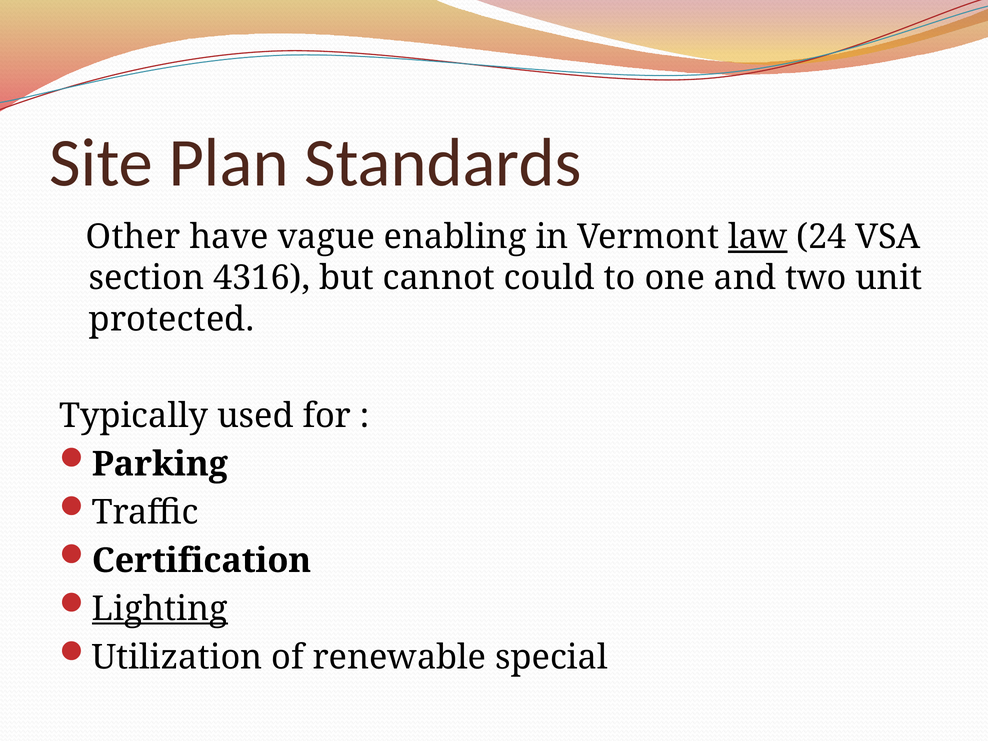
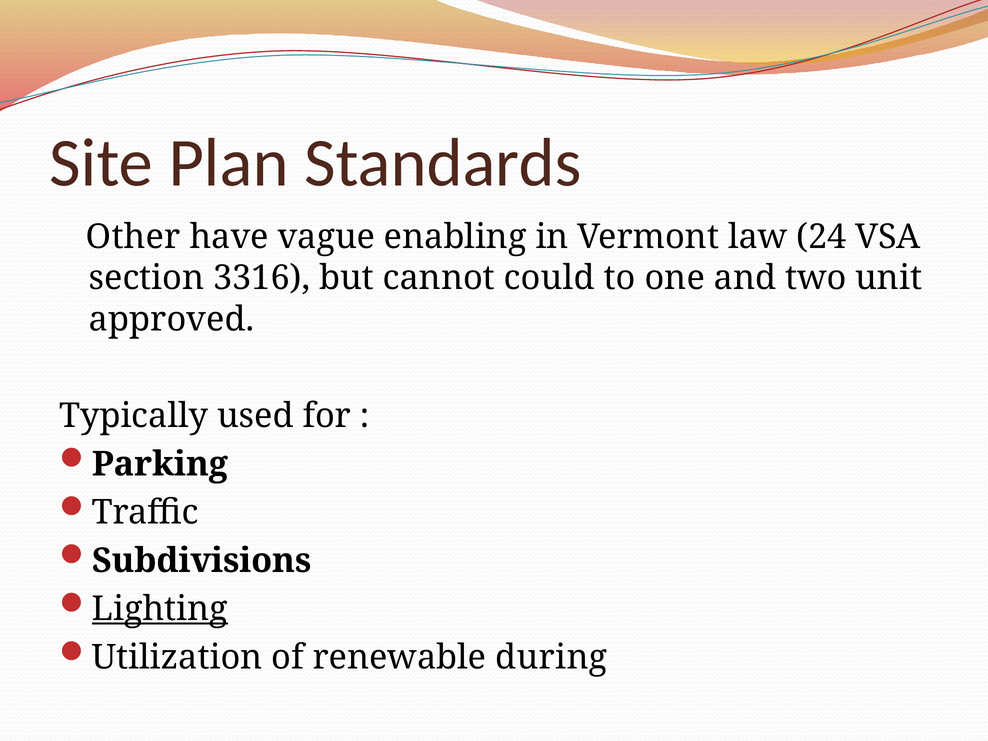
law underline: present -> none
4316: 4316 -> 3316
protected: protected -> approved
Certification: Certification -> Subdivisions
special: special -> during
